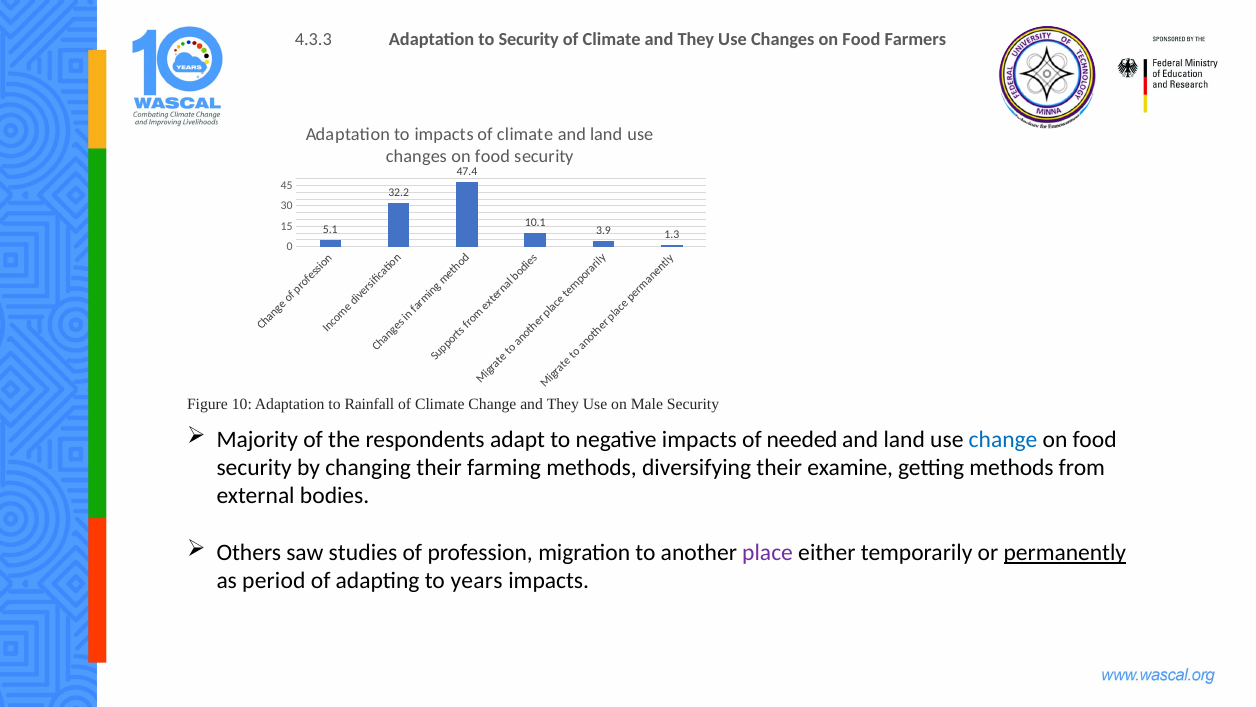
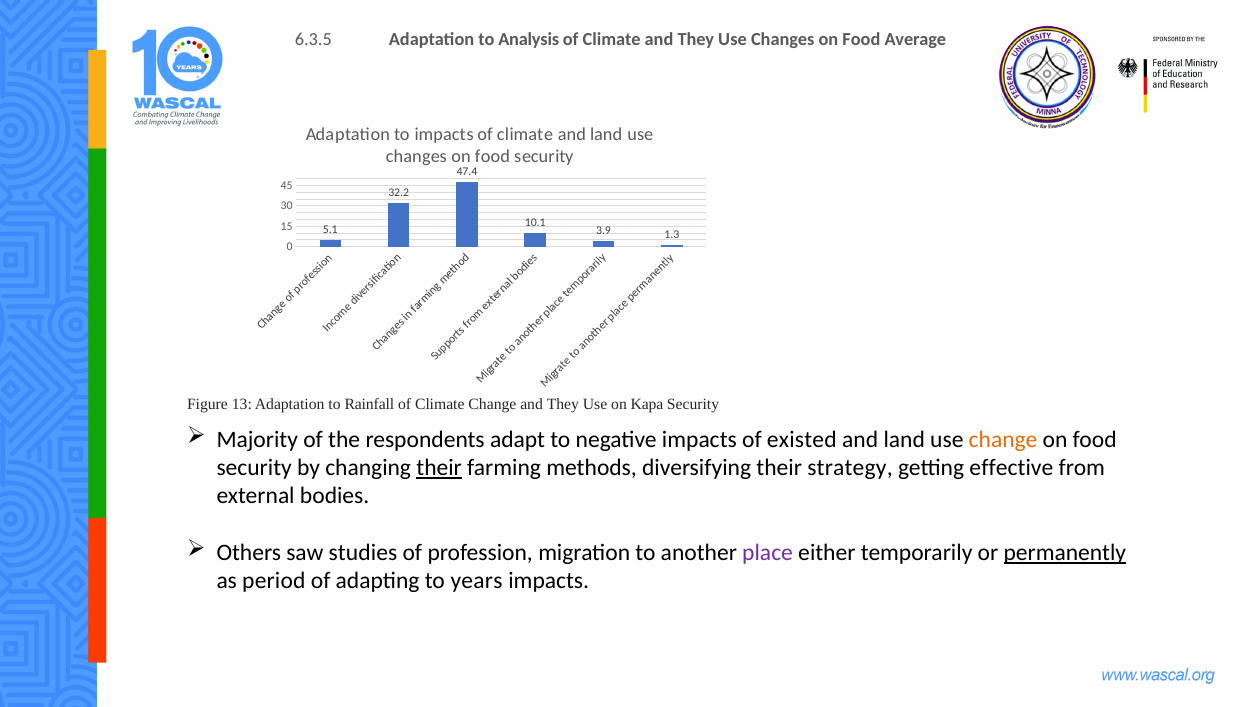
4.3.3: 4.3.3 -> 6.3.5
to Security: Security -> Analysis
Farmers: Farmers -> Average
10: 10 -> 13
Male: Male -> Kapa
needed: needed -> existed
change at (1003, 439) colour: blue -> orange
their at (439, 468) underline: none -> present
examine: examine -> strategy
getting methods: methods -> effective
